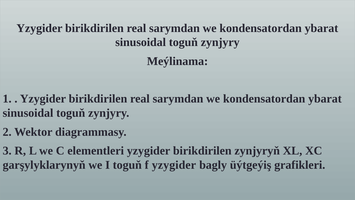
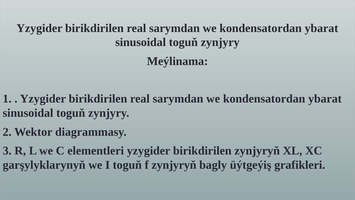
f yzygider: yzygider -> zynjyryň
